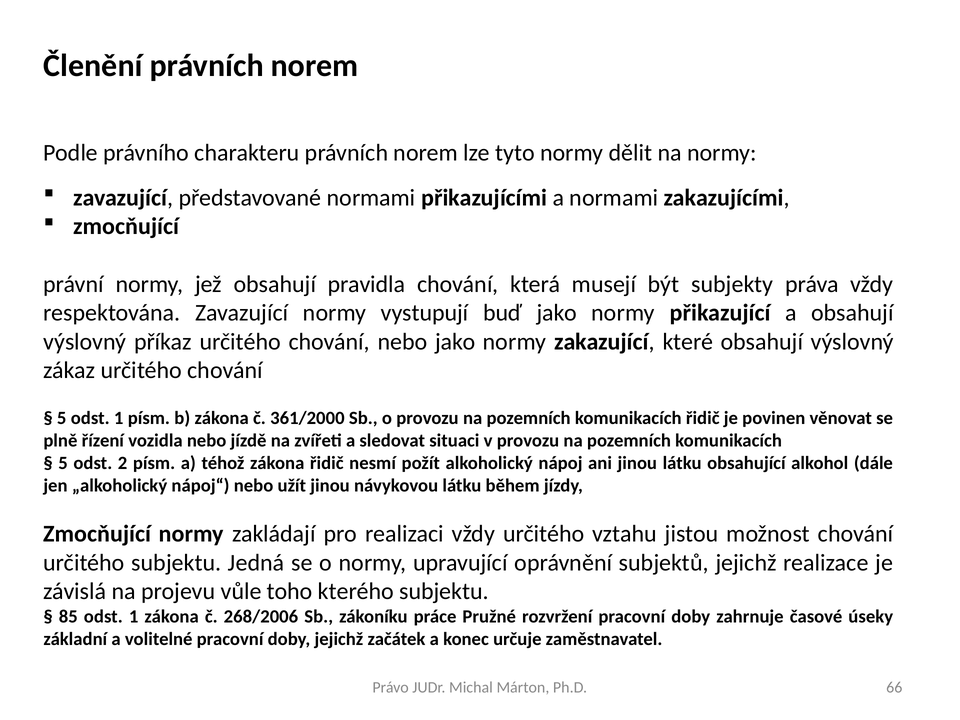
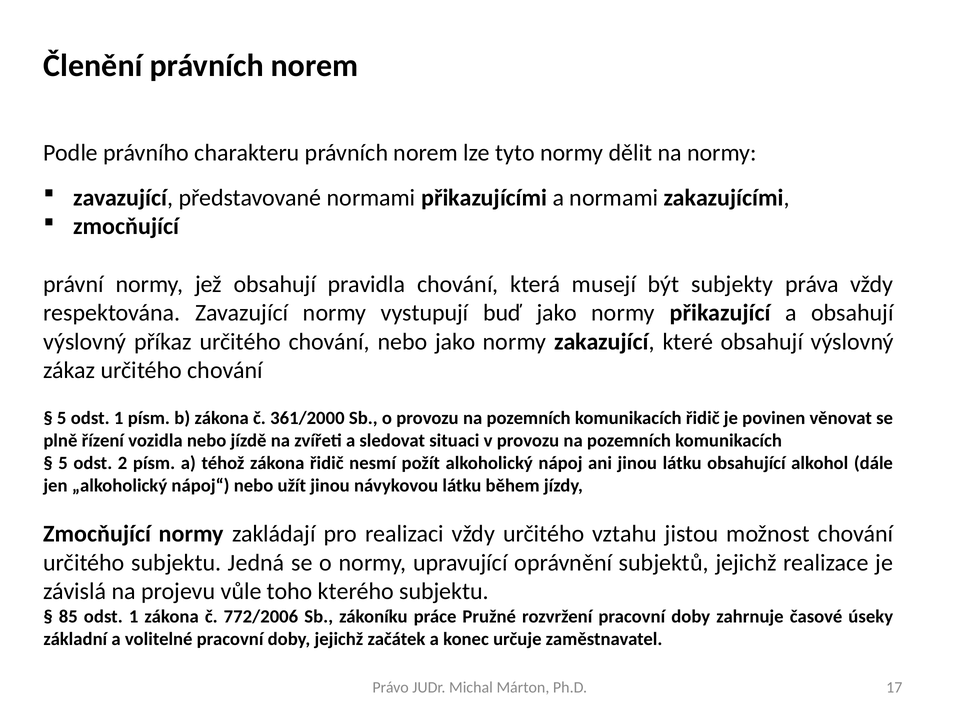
268/2006: 268/2006 -> 772/2006
66: 66 -> 17
